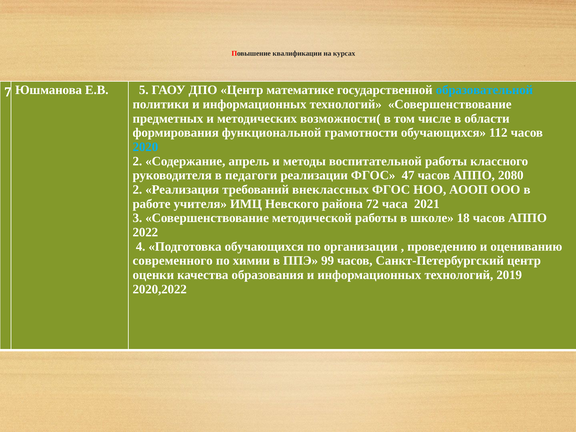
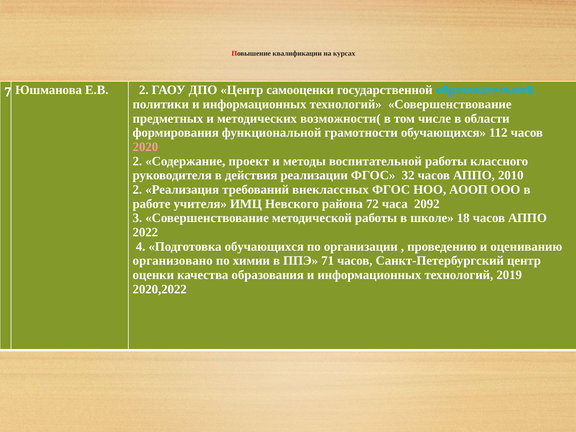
Е.В 5: 5 -> 2
математике: математике -> самооценки
2020 colour: light blue -> pink
апрель: апрель -> проект
педагоги: педагоги -> действия
47: 47 -> 32
2080: 2080 -> 2010
2021: 2021 -> 2092
современного: современного -> организовано
99: 99 -> 71
